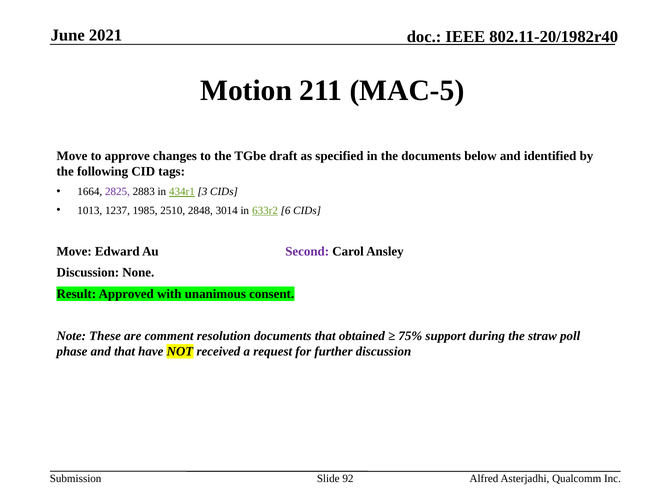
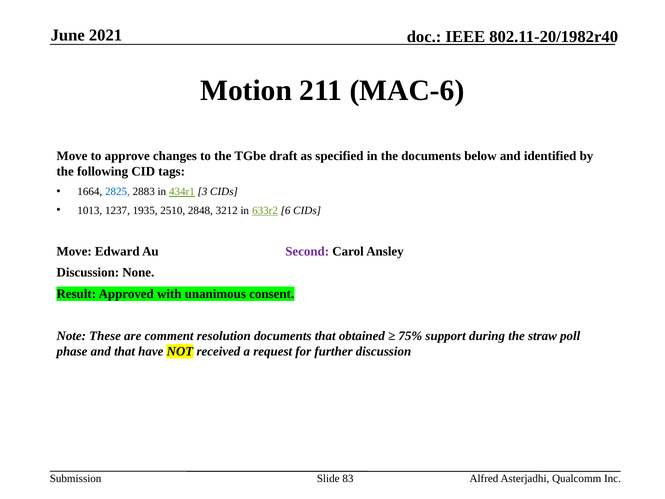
MAC-5: MAC-5 -> MAC-6
2825 colour: purple -> blue
1985: 1985 -> 1935
3014: 3014 -> 3212
92: 92 -> 83
